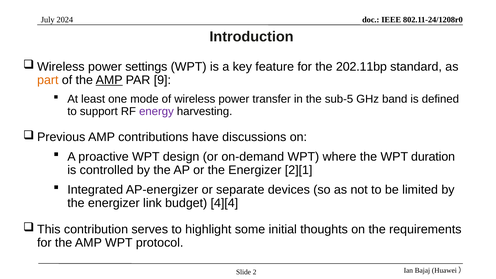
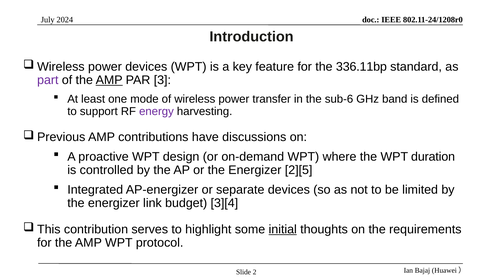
power settings: settings -> devices
202.11bp: 202.11bp -> 336.11bp
part colour: orange -> purple
9: 9 -> 3
sub-5: sub-5 -> sub-6
2][1: 2][1 -> 2][5
4][4: 4][4 -> 3][4
initial underline: none -> present
